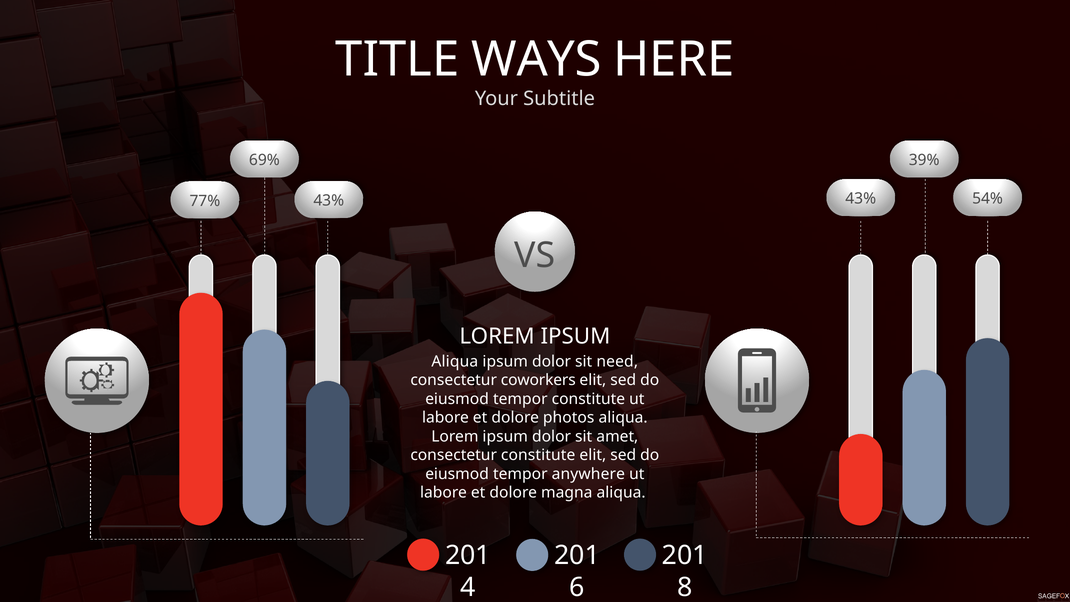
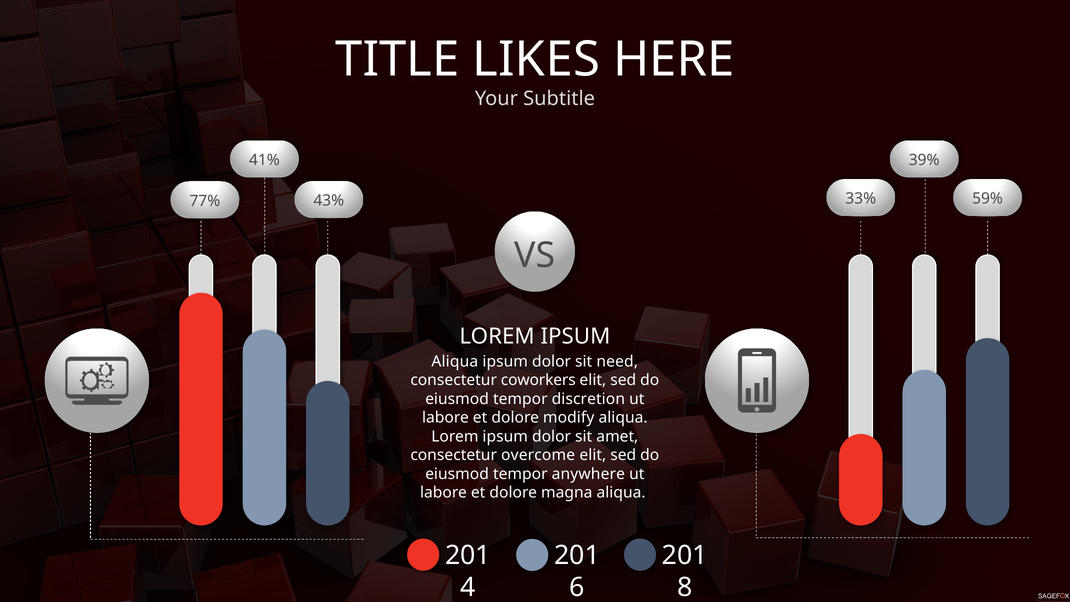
WAYS: WAYS -> LIKES
69%: 69% -> 41%
54%: 54% -> 59%
43% 43%: 43% -> 33%
tempor constitute: constitute -> discretion
photos: photos -> modify
consectetur constitute: constitute -> overcome
